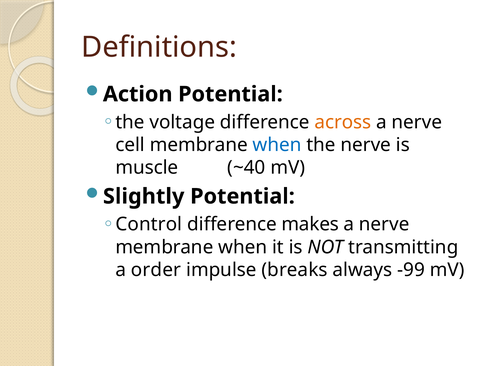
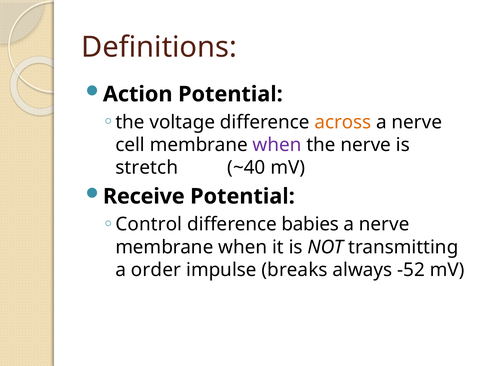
when at (277, 145) colour: blue -> purple
muscle: muscle -> stretch
Slightly: Slightly -> Receive
makes: makes -> babies
-99: -99 -> -52
